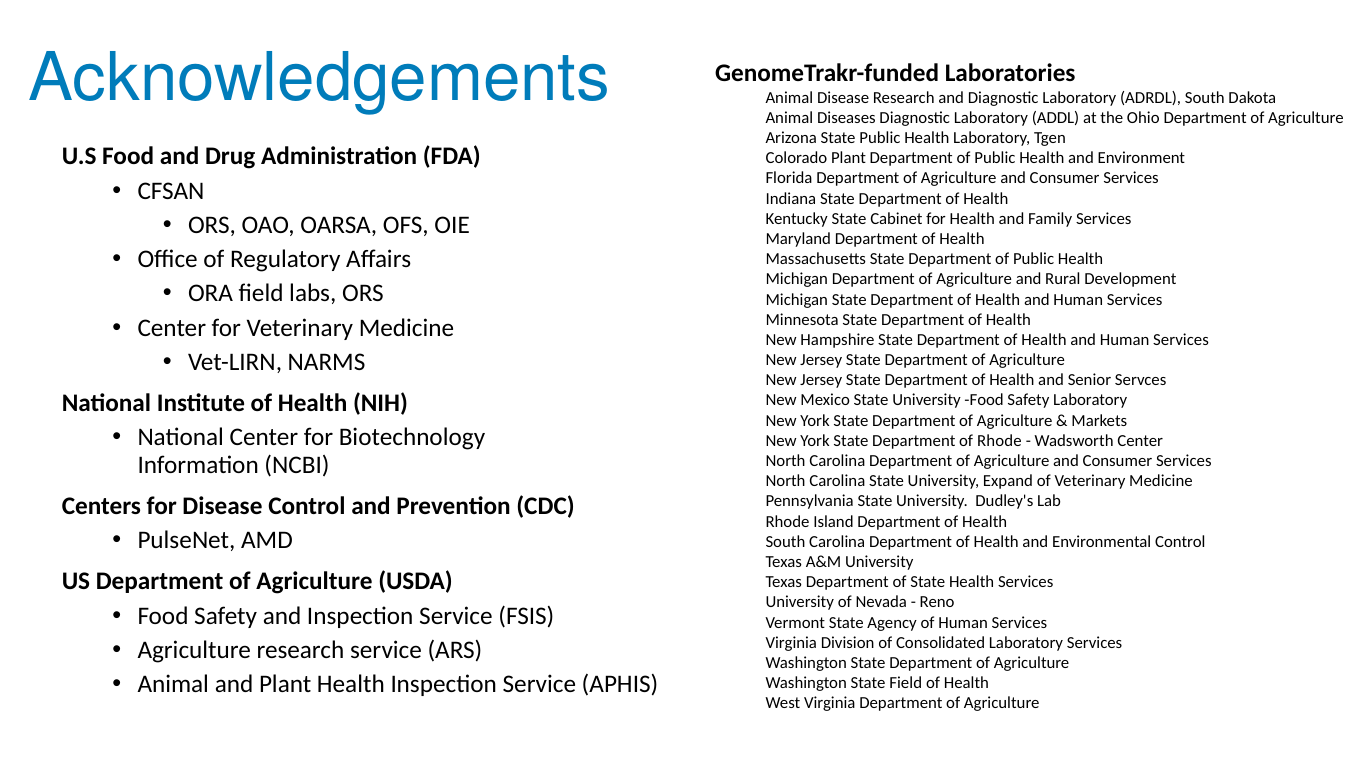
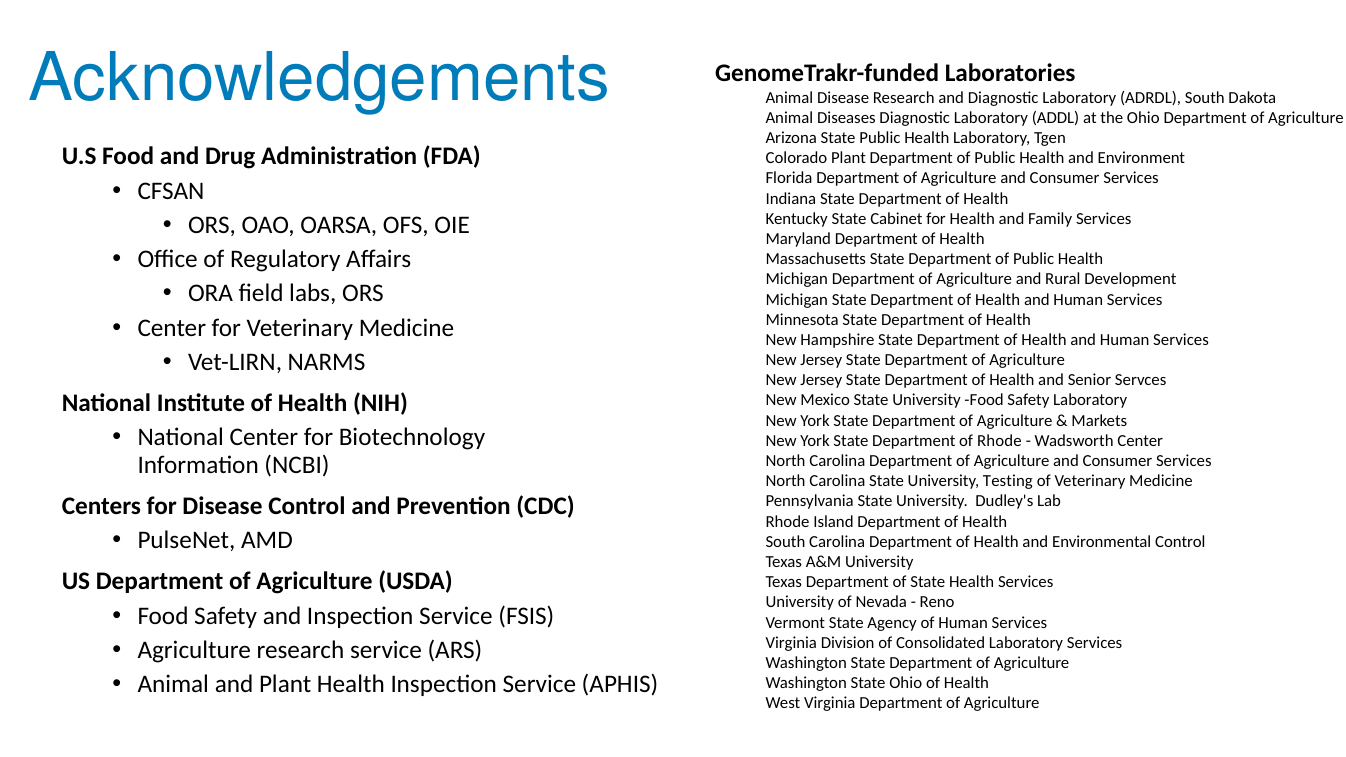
Expand: Expand -> Testing
State Field: Field -> Ohio
